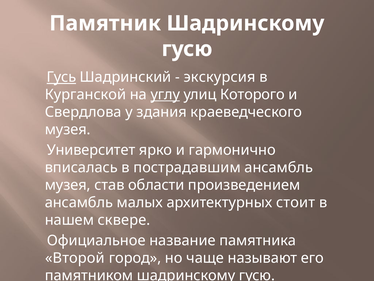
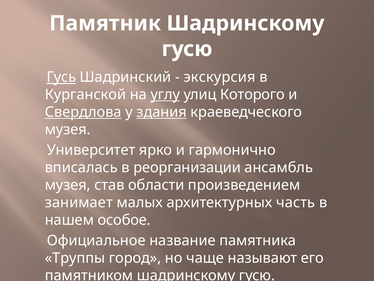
Свердлова underline: none -> present
здания underline: none -> present
пострадавшим: пострадавшим -> реорганизации
ансамбль at (79, 202): ансамбль -> занимает
стоит: стоит -> часть
сквере: сквере -> особое
Второй: Второй -> Труппы
